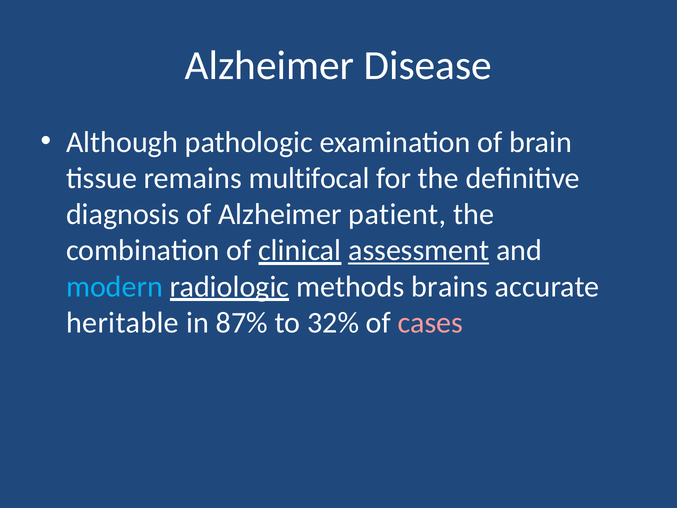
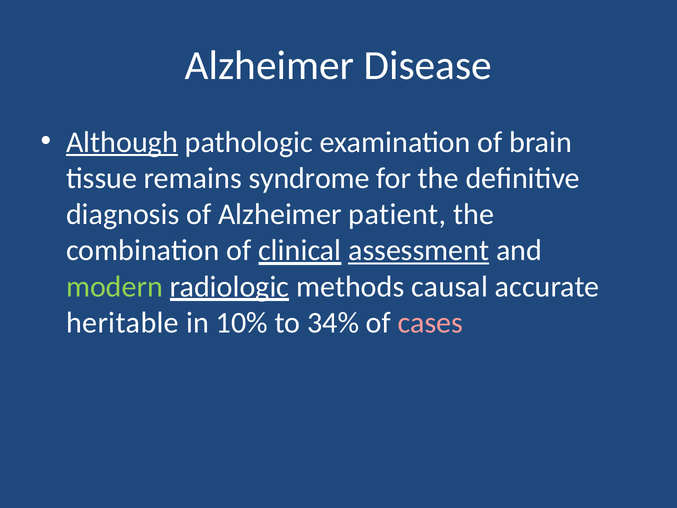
Although underline: none -> present
multifocal: multifocal -> syndrome
modern colour: light blue -> light green
brains: brains -> causal
87%: 87% -> 10%
32%: 32% -> 34%
